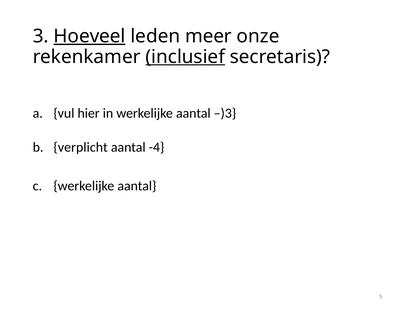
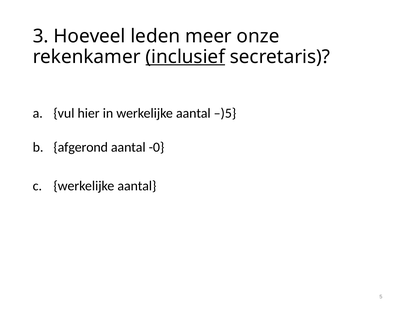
Hoeveel underline: present -> none
–)3: –)3 -> –)5
verplicht: verplicht -> afgerond
-4: -4 -> -0
